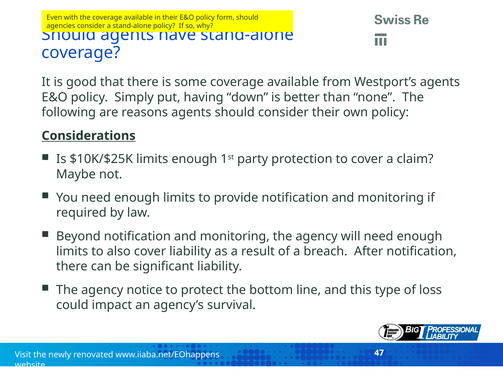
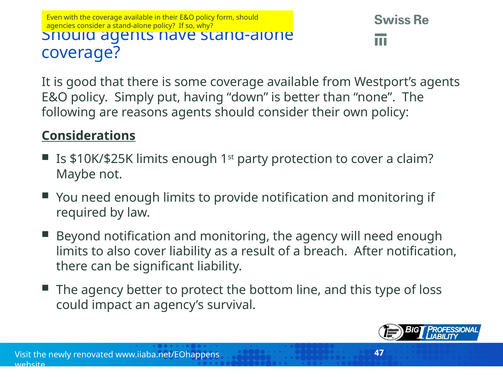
agency notice: notice -> better
